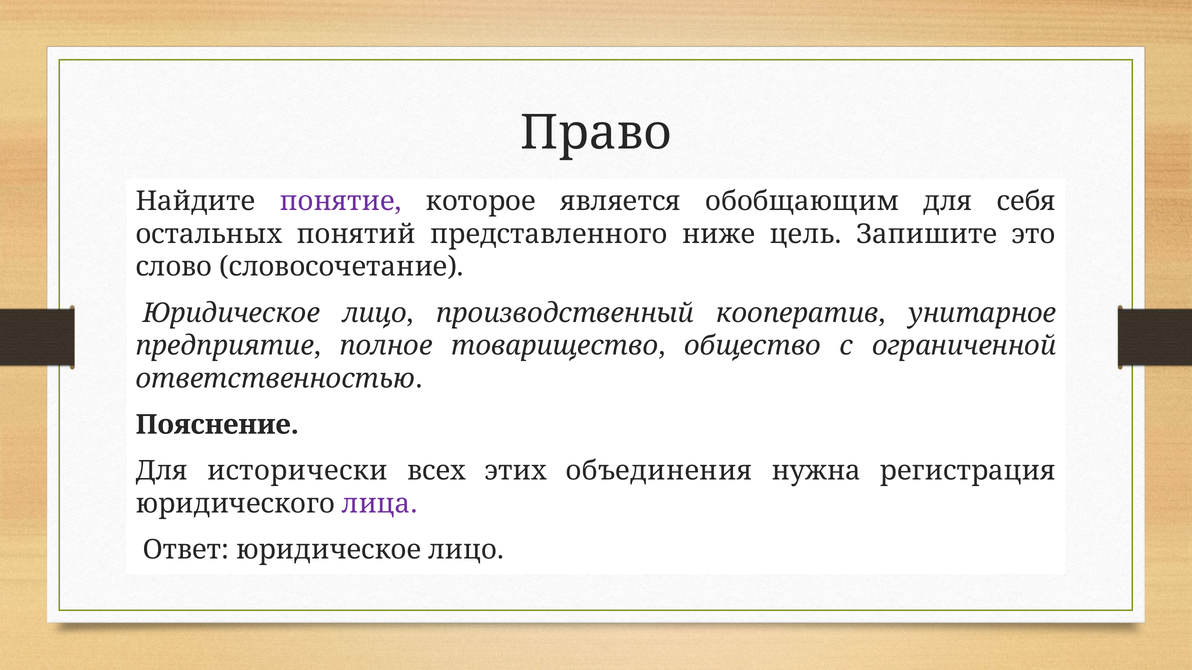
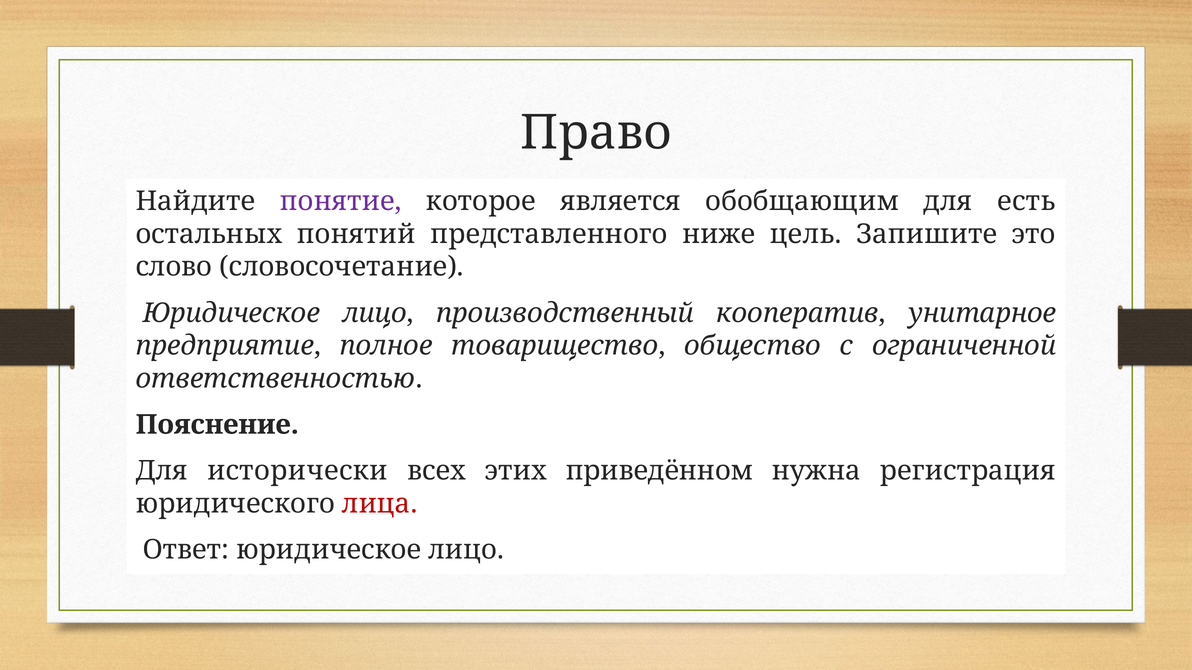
себя: себя -> есть
объединения: объединения -> приведённом
лица colour: purple -> red
